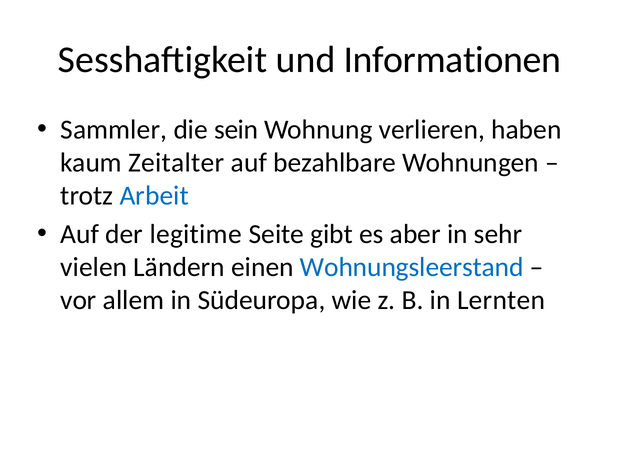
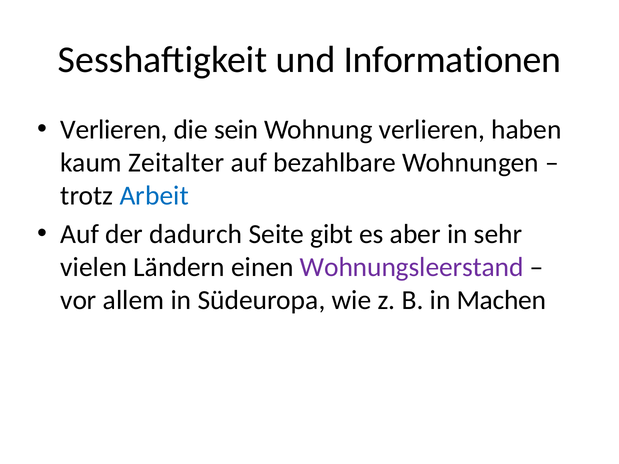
Sammler at (114, 130): Sammler -> Verlieren
legitime: legitime -> dadurch
Wohnungsleerstand colour: blue -> purple
Lernten: Lernten -> Machen
